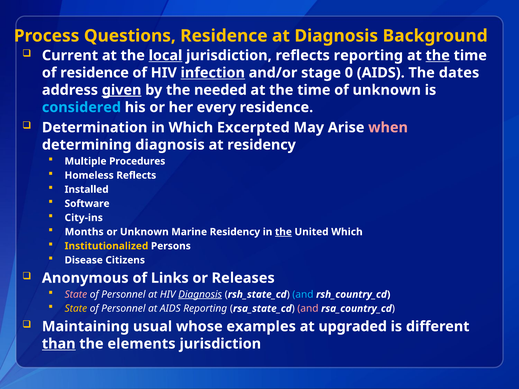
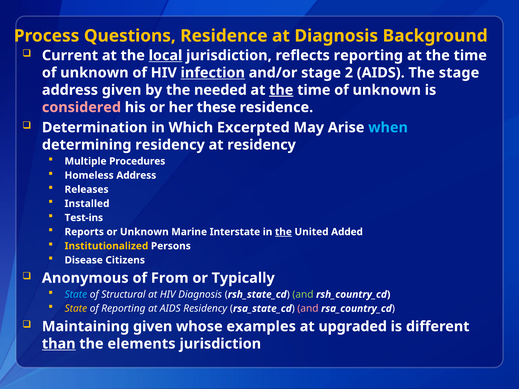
the at (438, 55) underline: present -> none
residence at (95, 73): residence -> unknown
0: 0 -> 2
The dates: dates -> stage
given at (122, 90) underline: present -> none
the at (281, 90) underline: none -> present
considered colour: light blue -> pink
every: every -> these
when colour: pink -> light blue
determining diagnosis: diagnosis -> residency
Homeless Reflects: Reflects -> Address
Installed: Installed -> Releases
Software: Software -> Installed
City-ins: City-ins -> Test-ins
Months: Months -> Reports
Marine Residency: Residency -> Interstate
United Which: Which -> Added
Links: Links -> From
Releases: Releases -> Typically
State at (76, 295) colour: pink -> light blue
Personnel at (123, 295): Personnel -> Structural
Diagnosis at (200, 295) underline: present -> none
and at (303, 295) colour: light blue -> light green
Personnel at (123, 309): Personnel -> Reporting
AIDS Reporting: Reporting -> Residency
Maintaining usual: usual -> given
